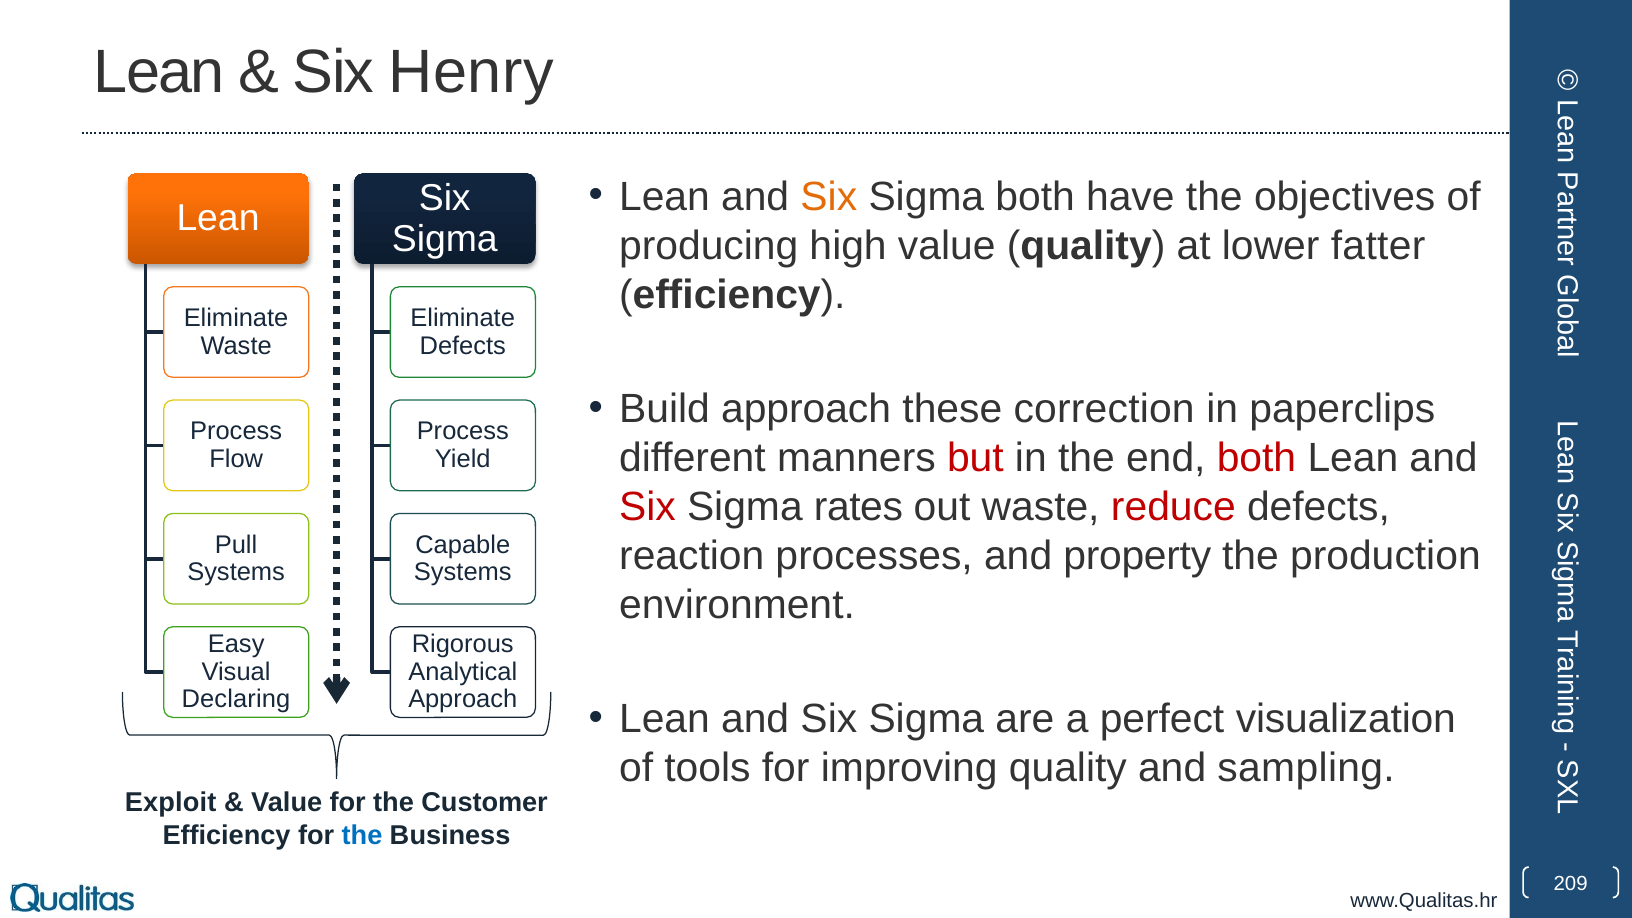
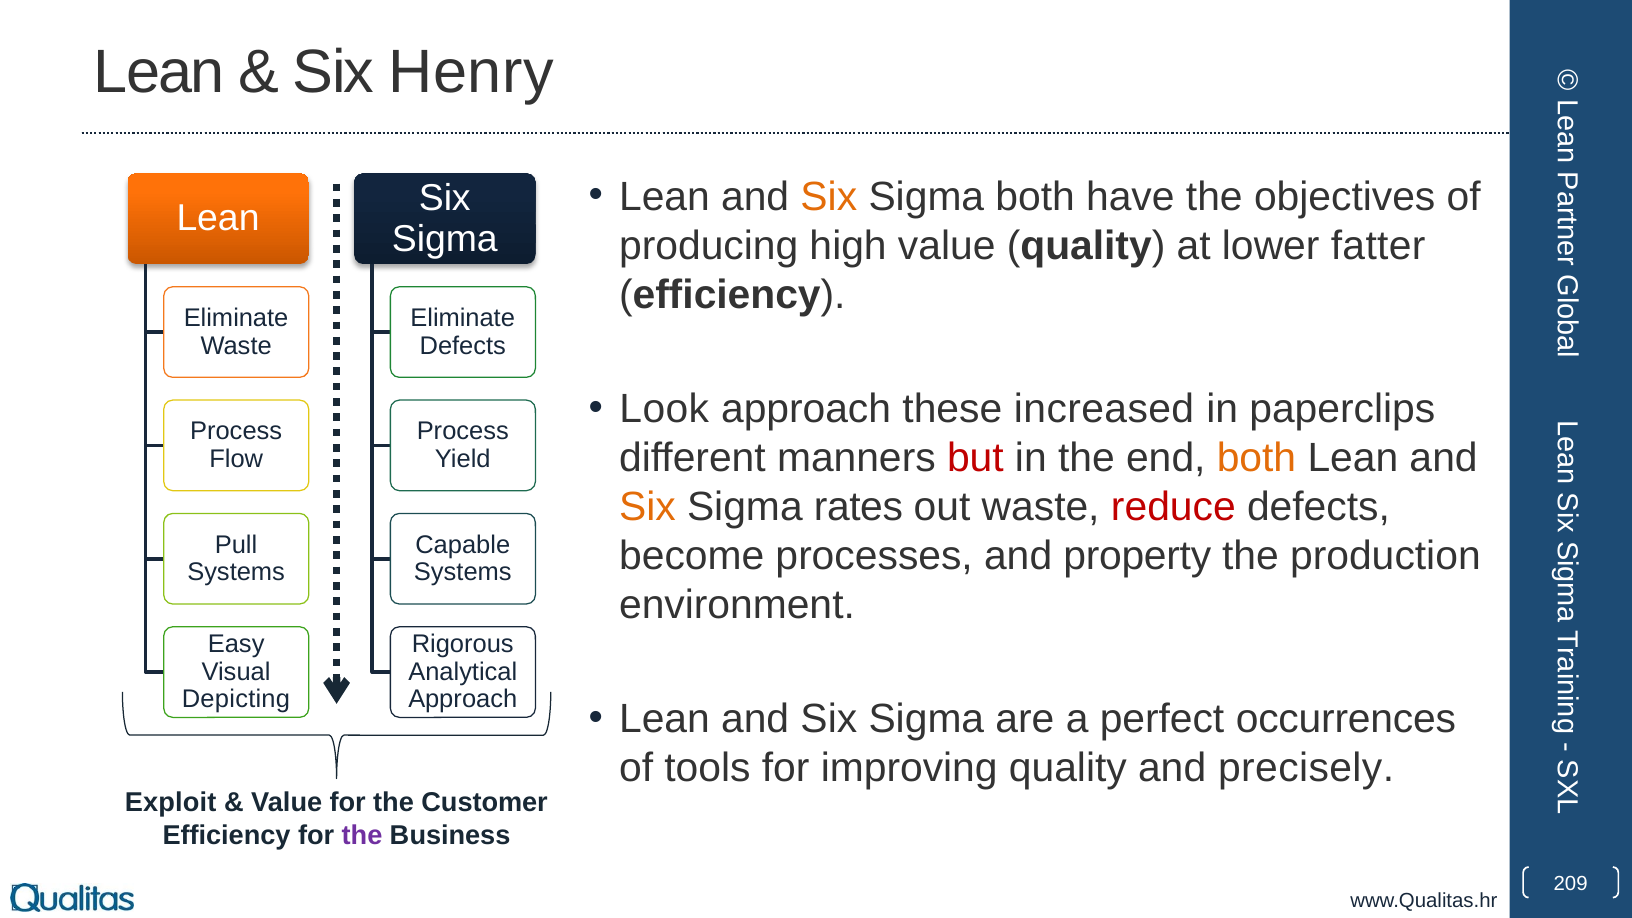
Build: Build -> Look
correction: correction -> increased
both at (1256, 458) colour: red -> orange
Six at (647, 507) colour: red -> orange
reaction: reaction -> become
Declaring: Declaring -> Depicting
visualization: visualization -> occurrences
sampling: sampling -> precisely
the at (362, 835) colour: blue -> purple
